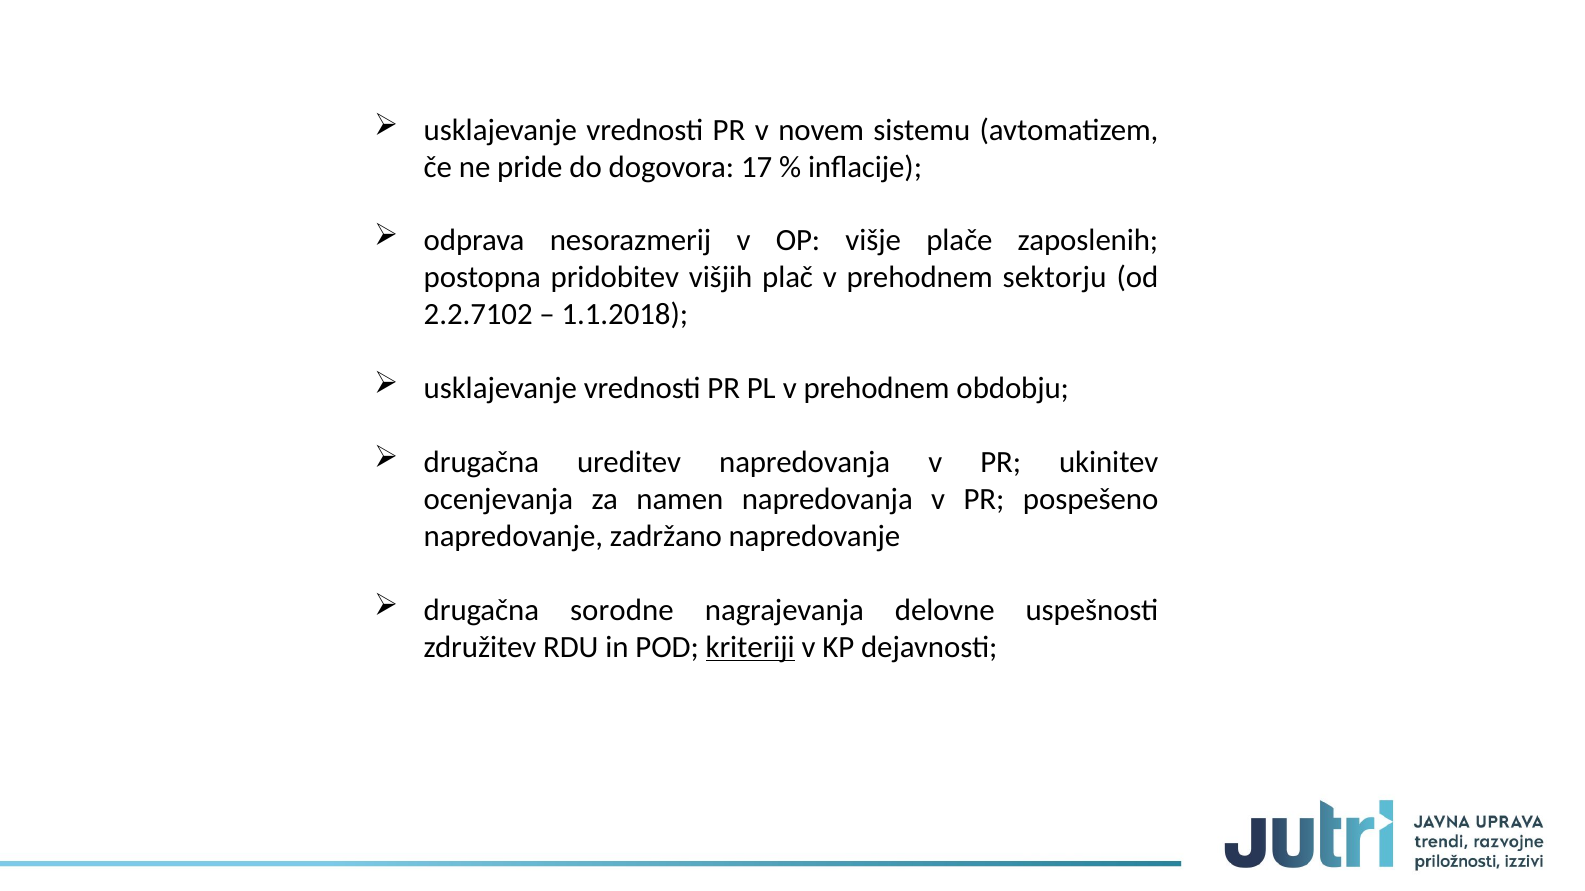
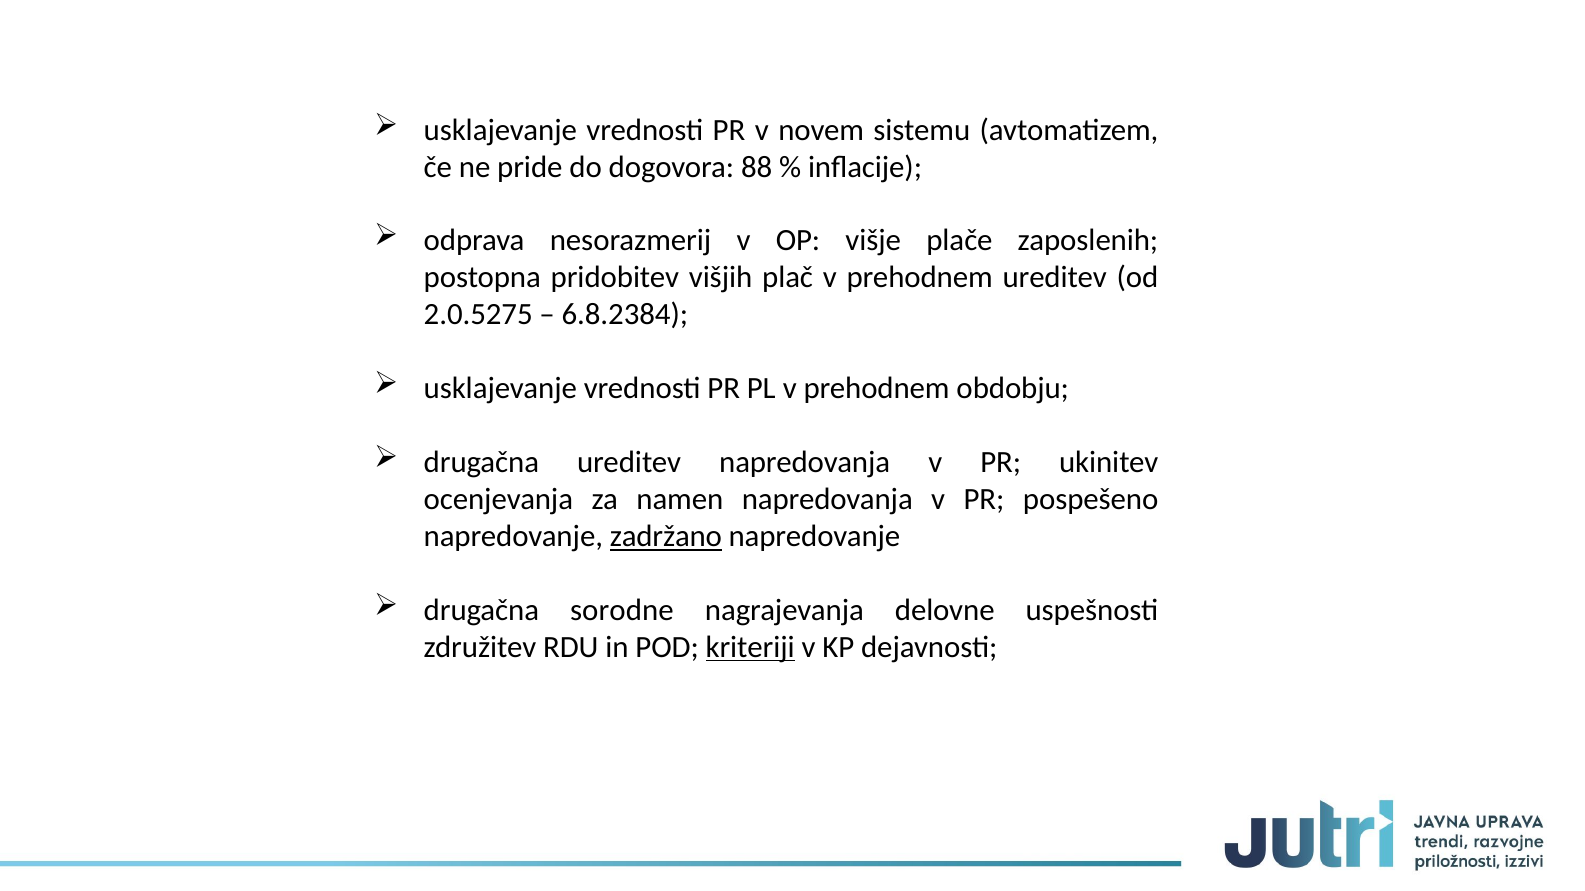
17: 17 -> 88
prehodnem sektorju: sektorju -> ureditev
2.2.7102: 2.2.7102 -> 2.0.5275
1.1.2018: 1.1.2018 -> 6.8.2384
zadržano underline: none -> present
